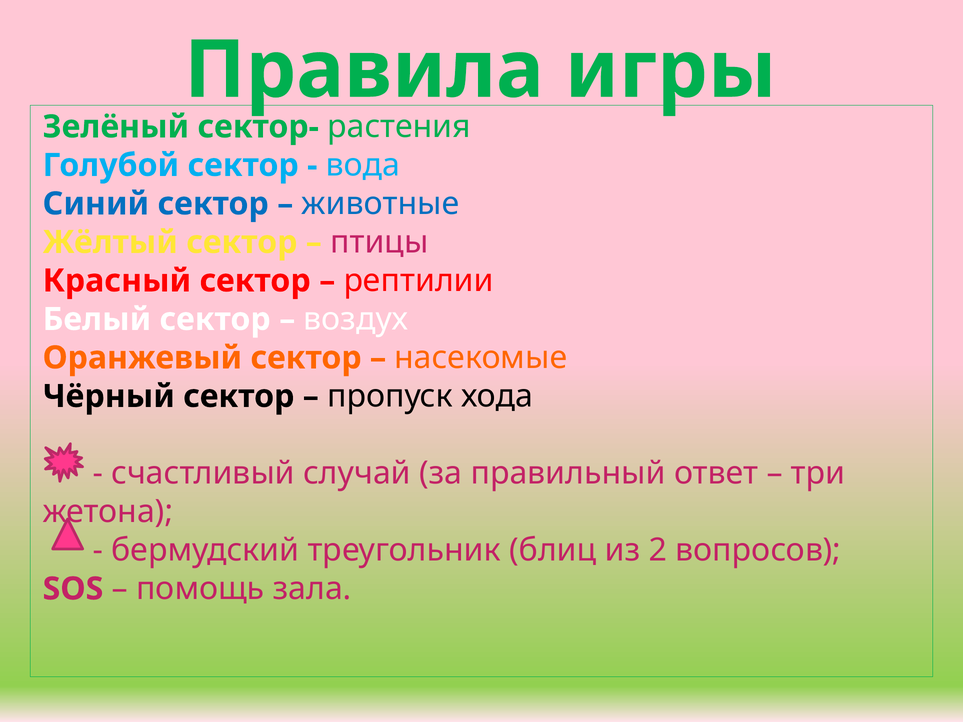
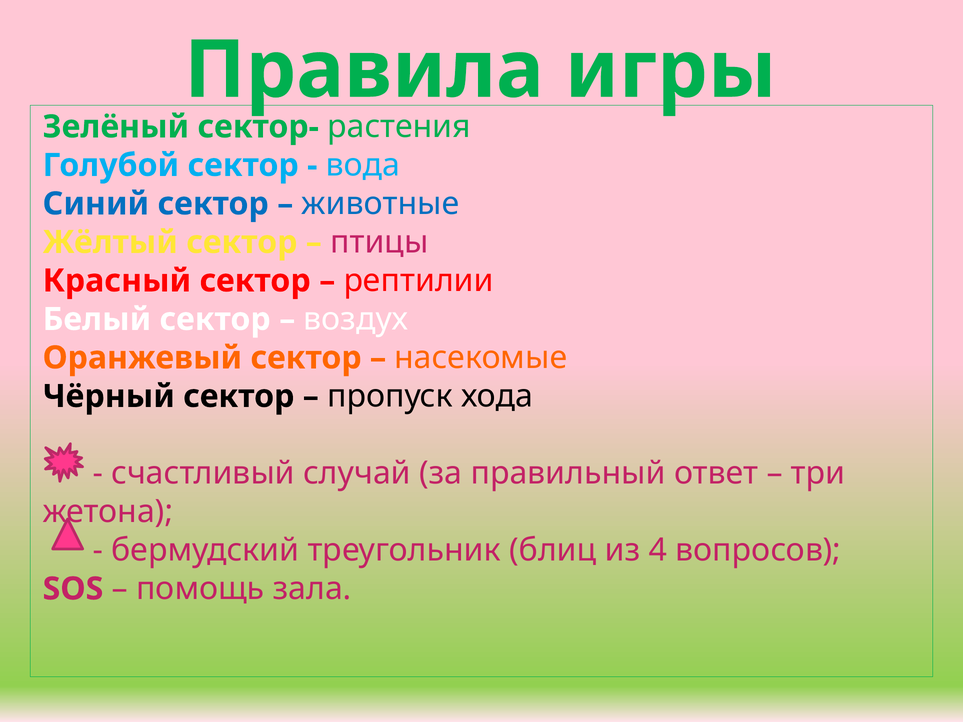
2: 2 -> 4
